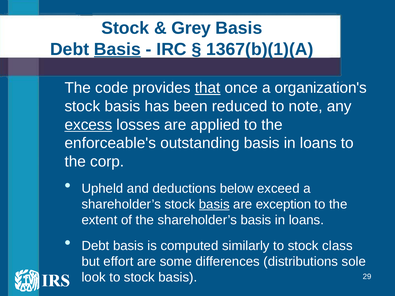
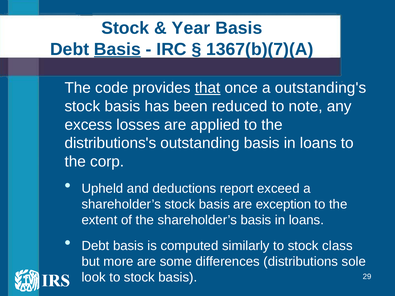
Grey: Grey -> Year
1367(b)(1)(A: 1367(b)(1)(A -> 1367(b)(7)(A
organization's: organization's -> outstanding's
excess underline: present -> none
enforceable's: enforceable's -> distributions's
below: below -> report
basis at (214, 204) underline: present -> none
effort: effort -> more
